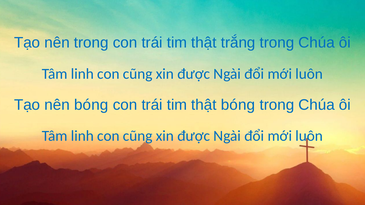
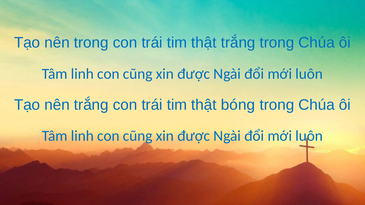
nên bóng: bóng -> trắng
